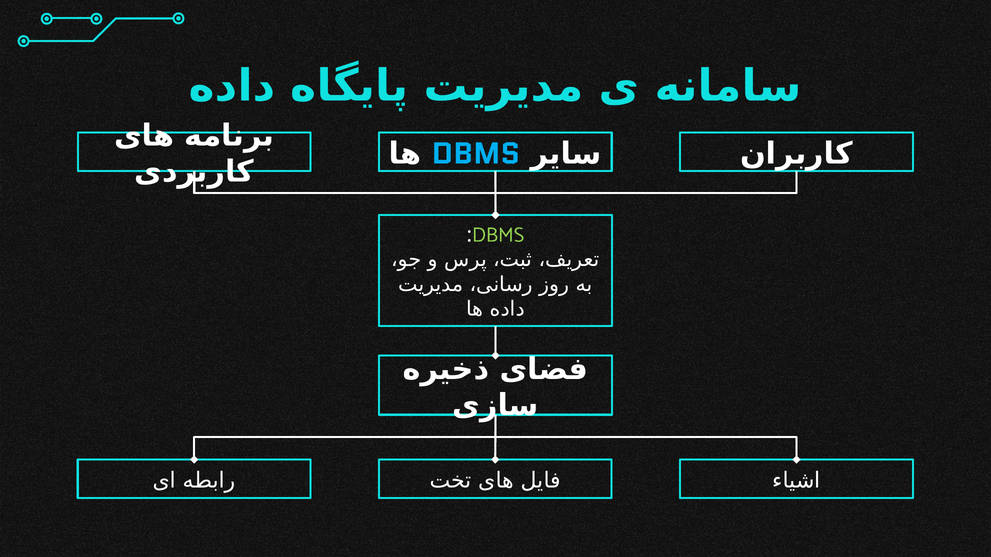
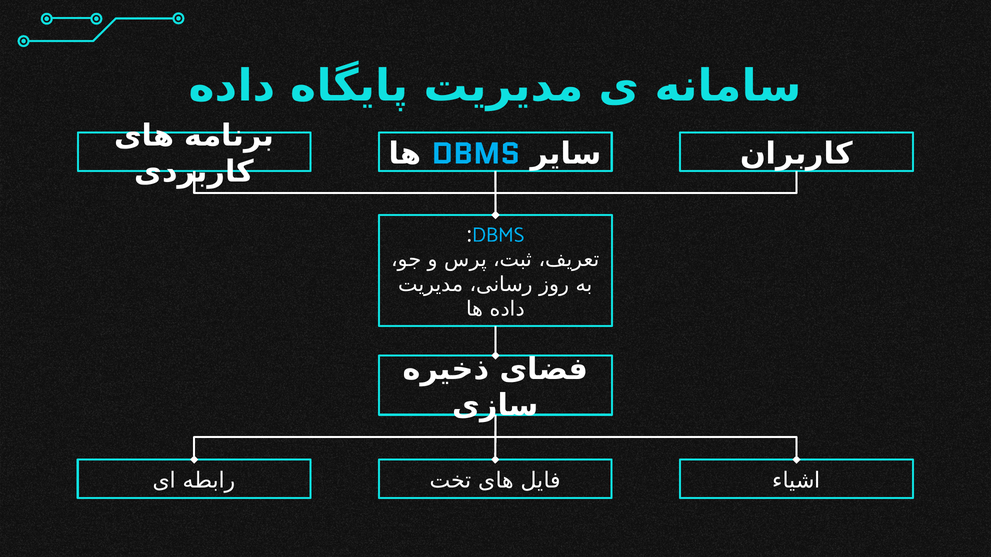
DBMS at (498, 235) colour: light green -> light blue
